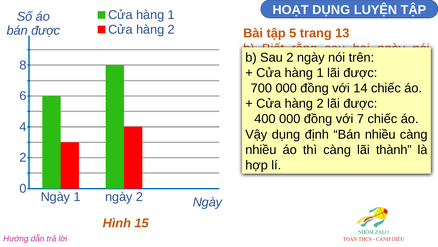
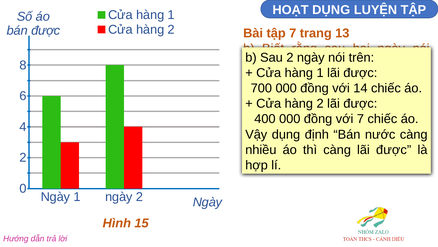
tập 5: 5 -> 7
Bán nhiều: nhiều -> nước
càng lãi thành: thành -> được
